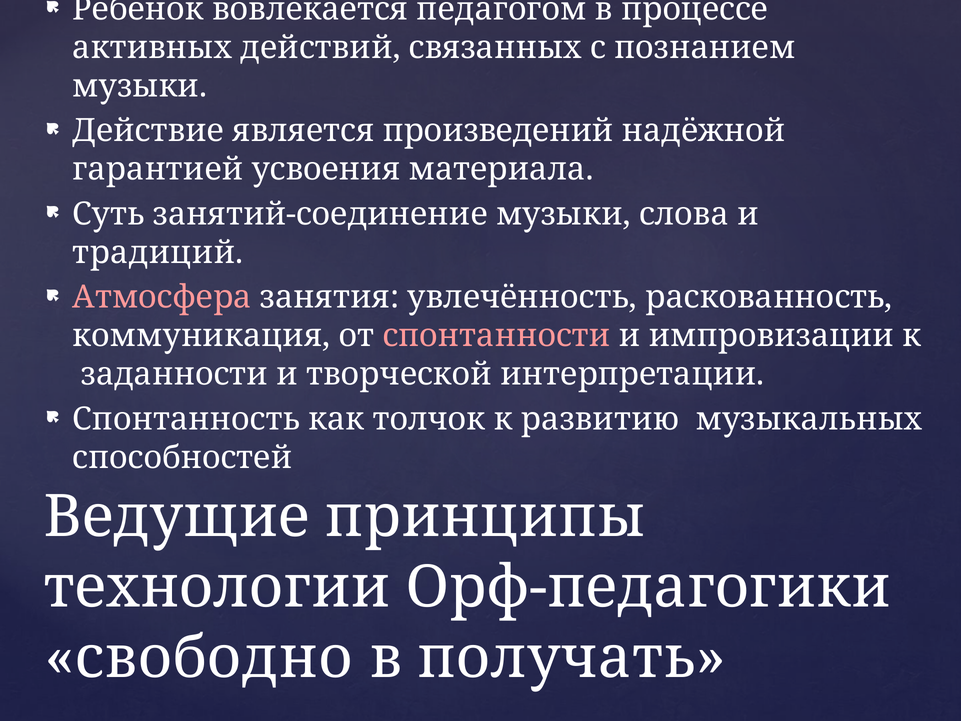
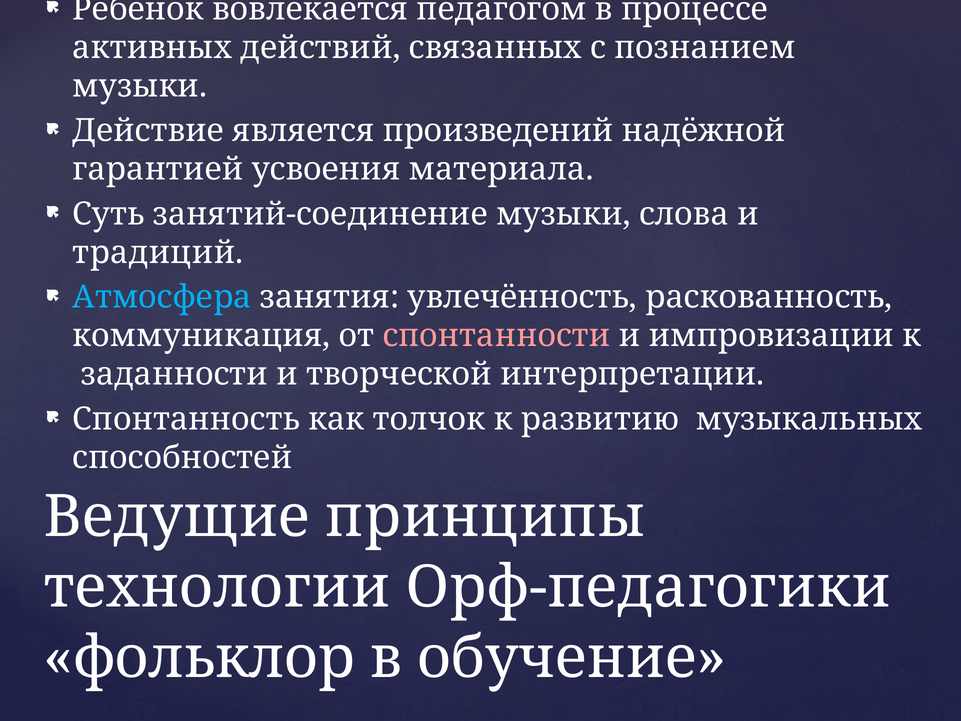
Атмосфера colour: pink -> light blue
свободно: свободно -> фольклор
получать: получать -> обучение
